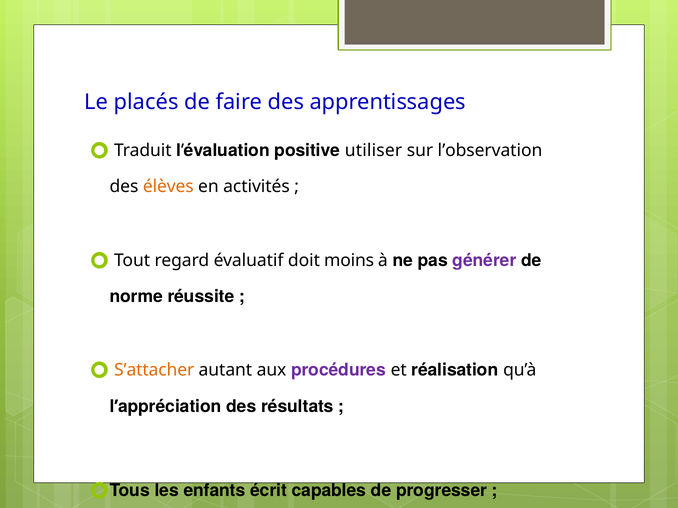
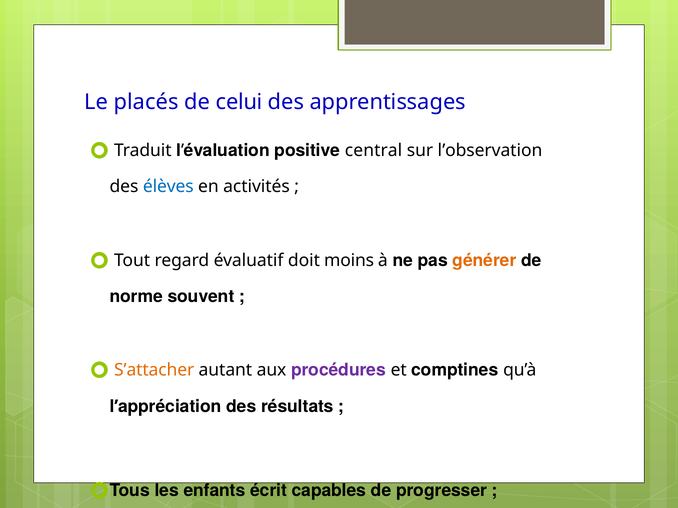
faire: faire -> celui
utiliser: utiliser -> central
élèves colour: orange -> blue
générer colour: purple -> orange
réussite: réussite -> souvent
réalisation: réalisation -> comptines
